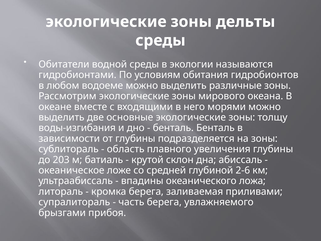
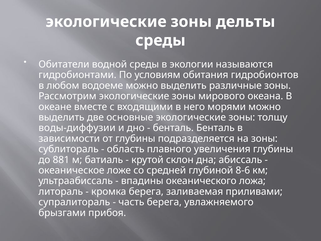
воды-изгибания: воды-изгибания -> воды-диффузии
203: 203 -> 881
2-6: 2-6 -> 8-6
